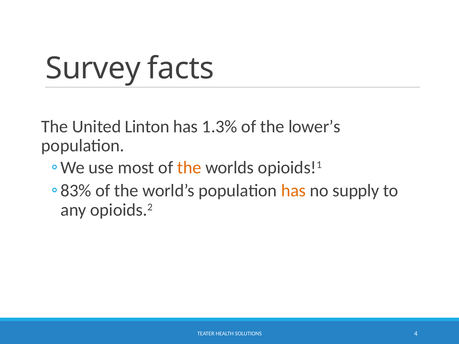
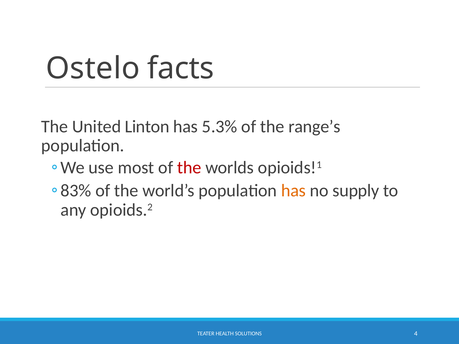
Survey: Survey -> Ostelo
1.3%: 1.3% -> 5.3%
lower’s: lower’s -> range’s
the at (189, 168) colour: orange -> red
